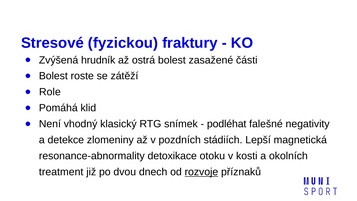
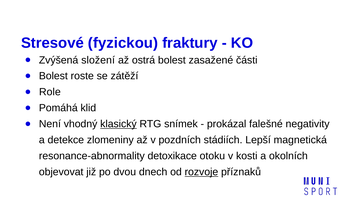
hrudník: hrudník -> složení
klasický underline: none -> present
podléhat: podléhat -> prokázal
treatment: treatment -> objevovat
